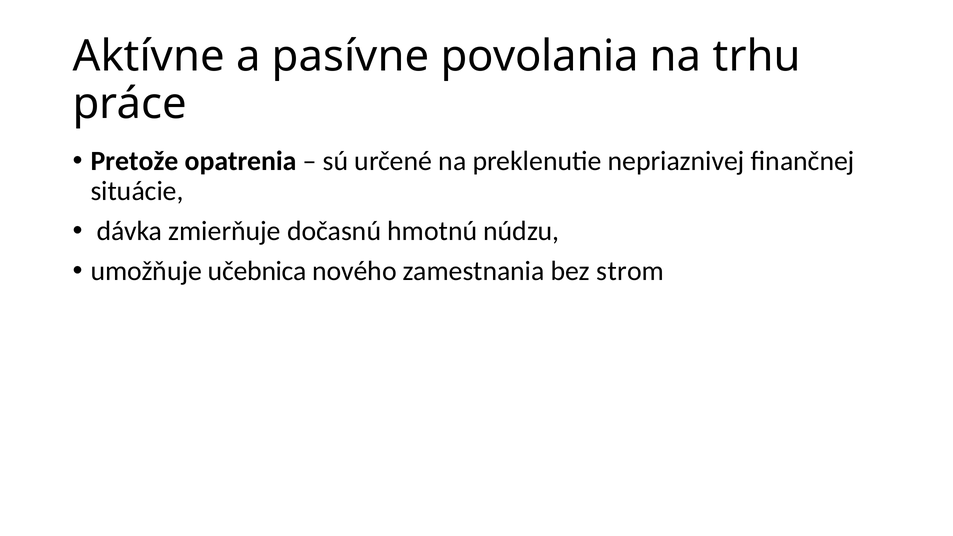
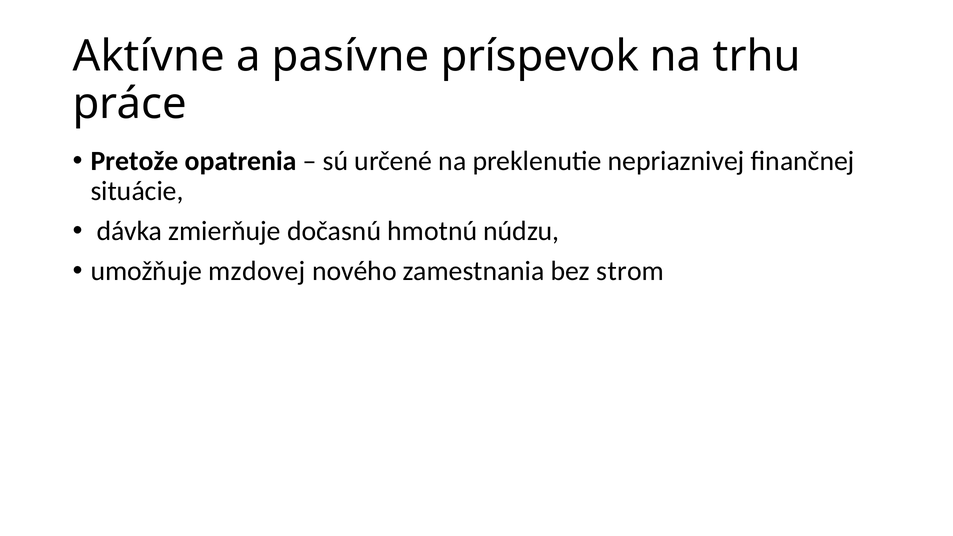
povolania: povolania -> príspevok
učebnica: učebnica -> mzdovej
